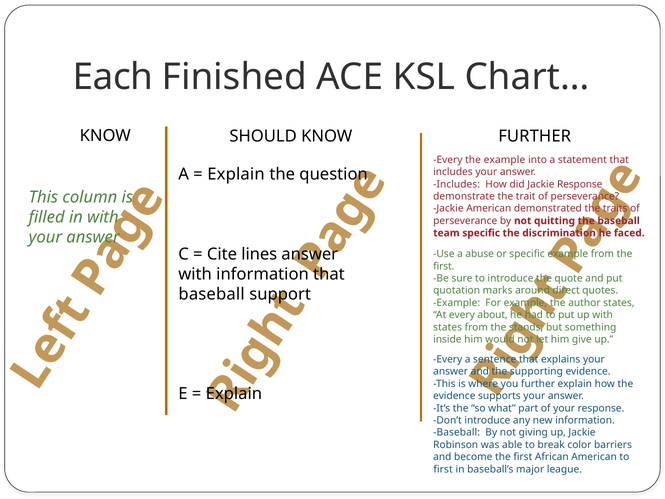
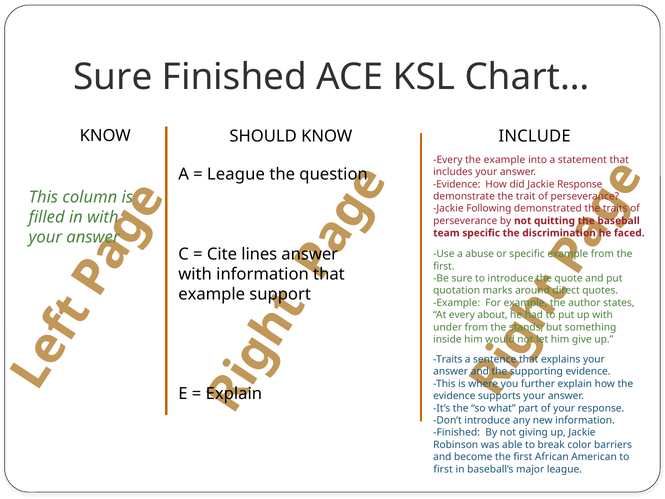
Each at (113, 77): Each -> Sure
FURTHER at (535, 136): FURTHER -> INCLUDE
Explain at (236, 174): Explain -> League
Includes at (457, 184): Includes -> Evidence
Jackie American: American -> Following
baseball at (212, 294): baseball -> example
states at (448, 327): states -> under
Every at (448, 359): Every -> Traits
Baseball at (457, 432): Baseball -> Finished
